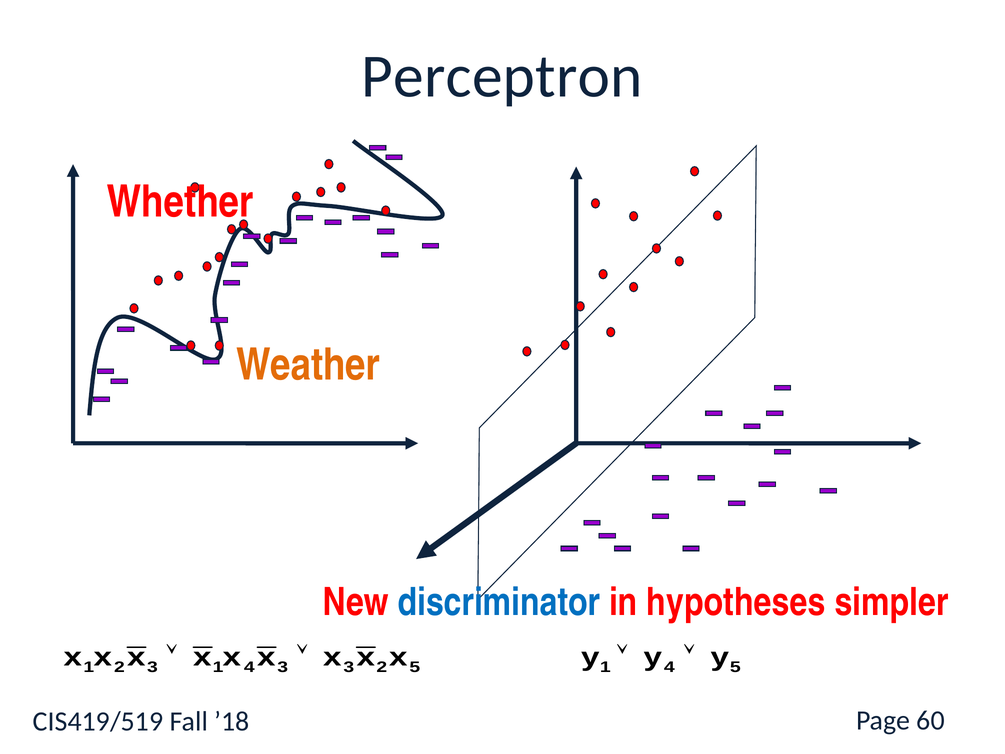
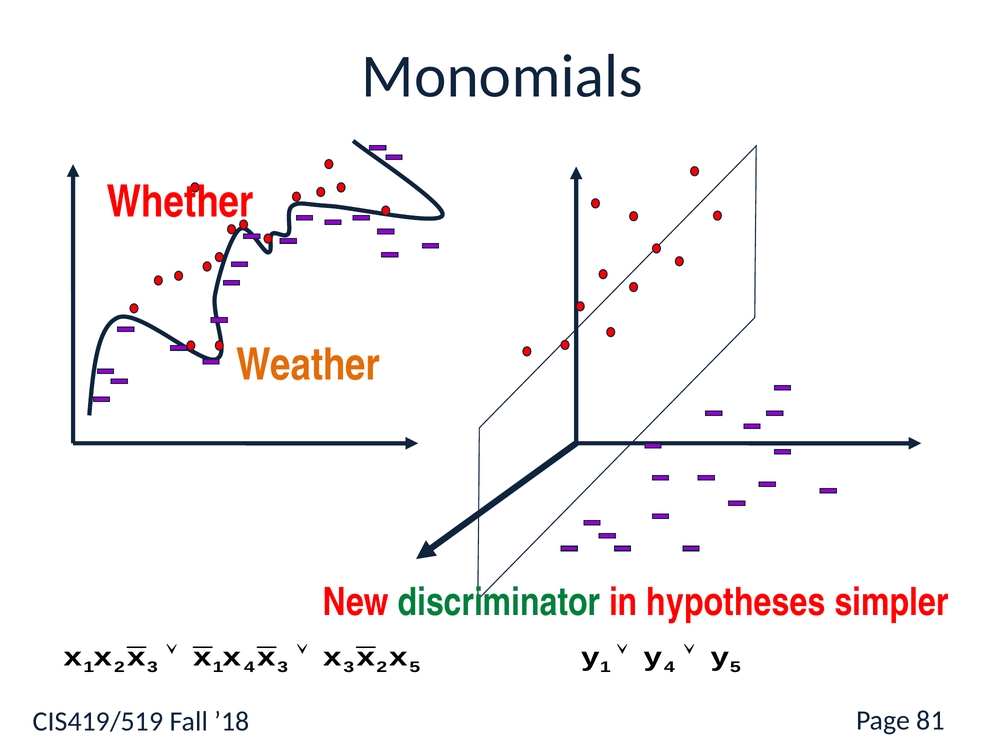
Perceptron: Perceptron -> Monomials
discriminator colour: blue -> green
60: 60 -> 81
